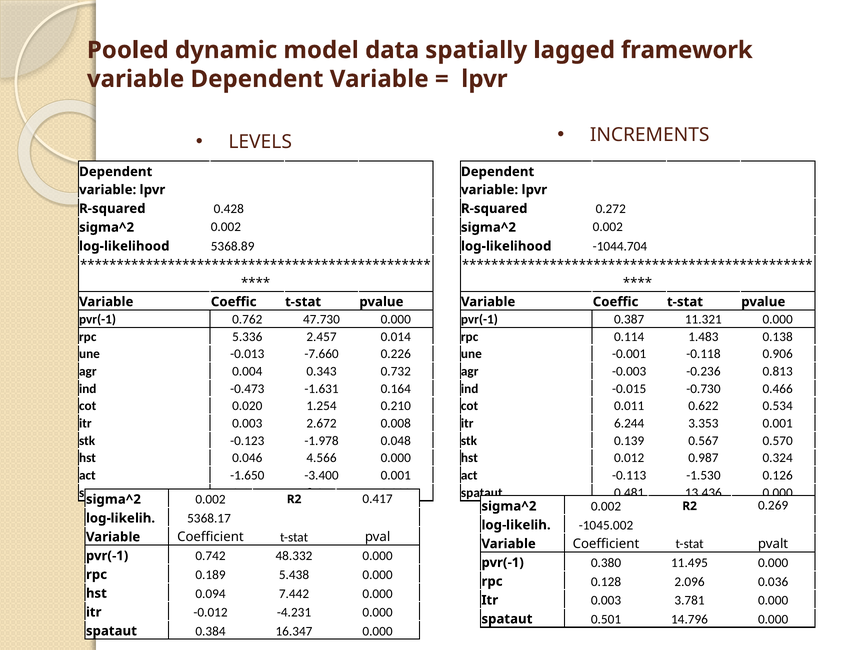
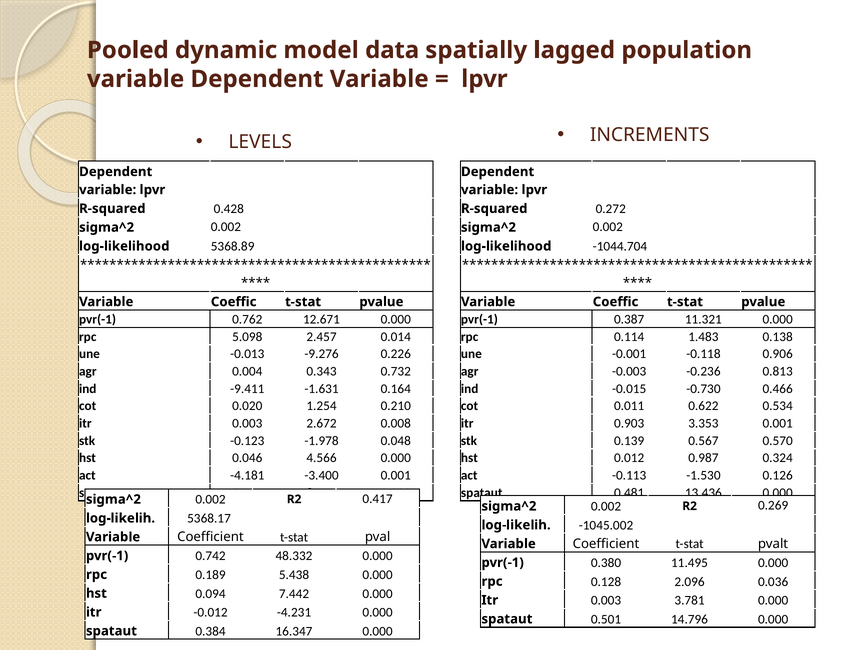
framework: framework -> population
47.730: 47.730 -> 12.671
5.336: 5.336 -> 5.098
-7.660: -7.660 -> -9.276
-0.473: -0.473 -> -9.411
6.244: 6.244 -> 0.903
-1.650: -1.650 -> -4.181
